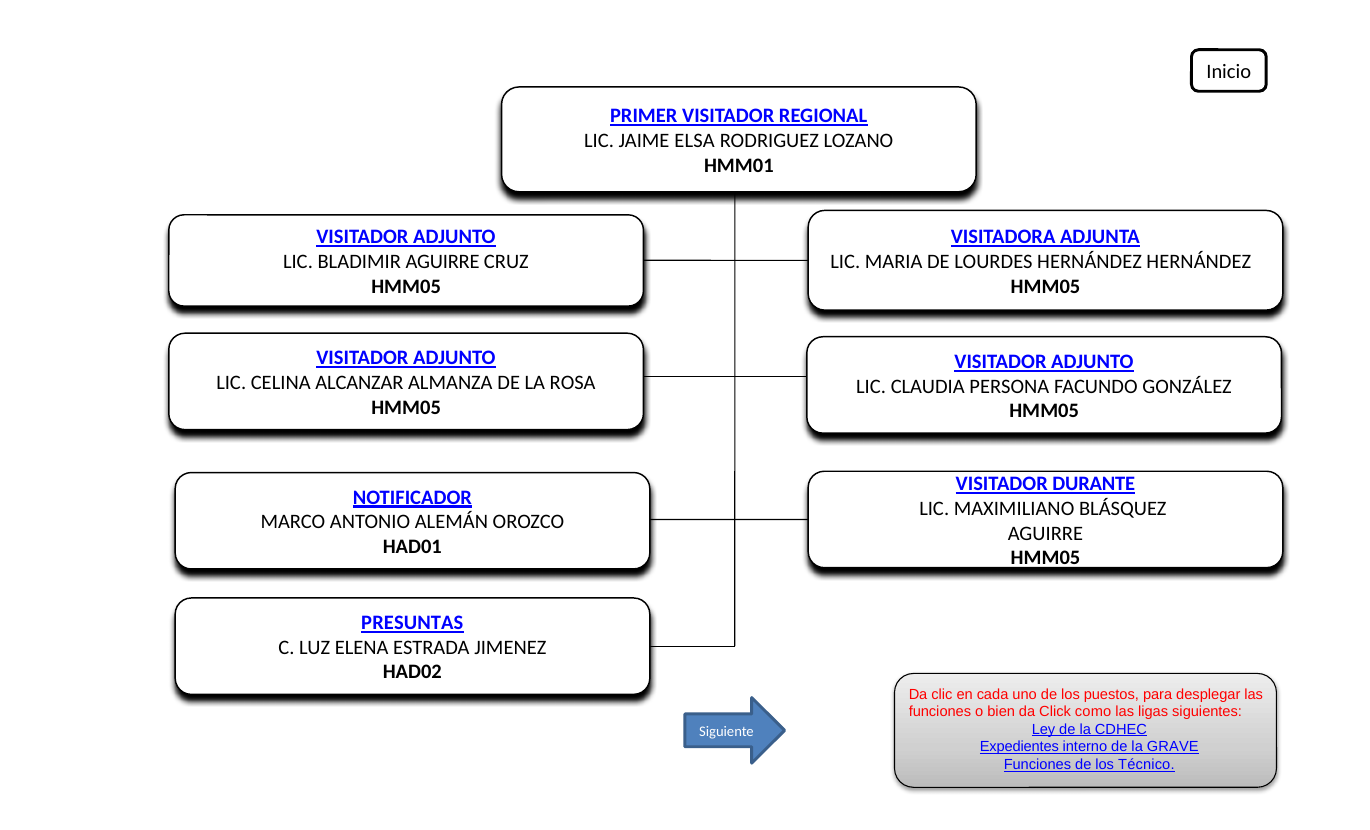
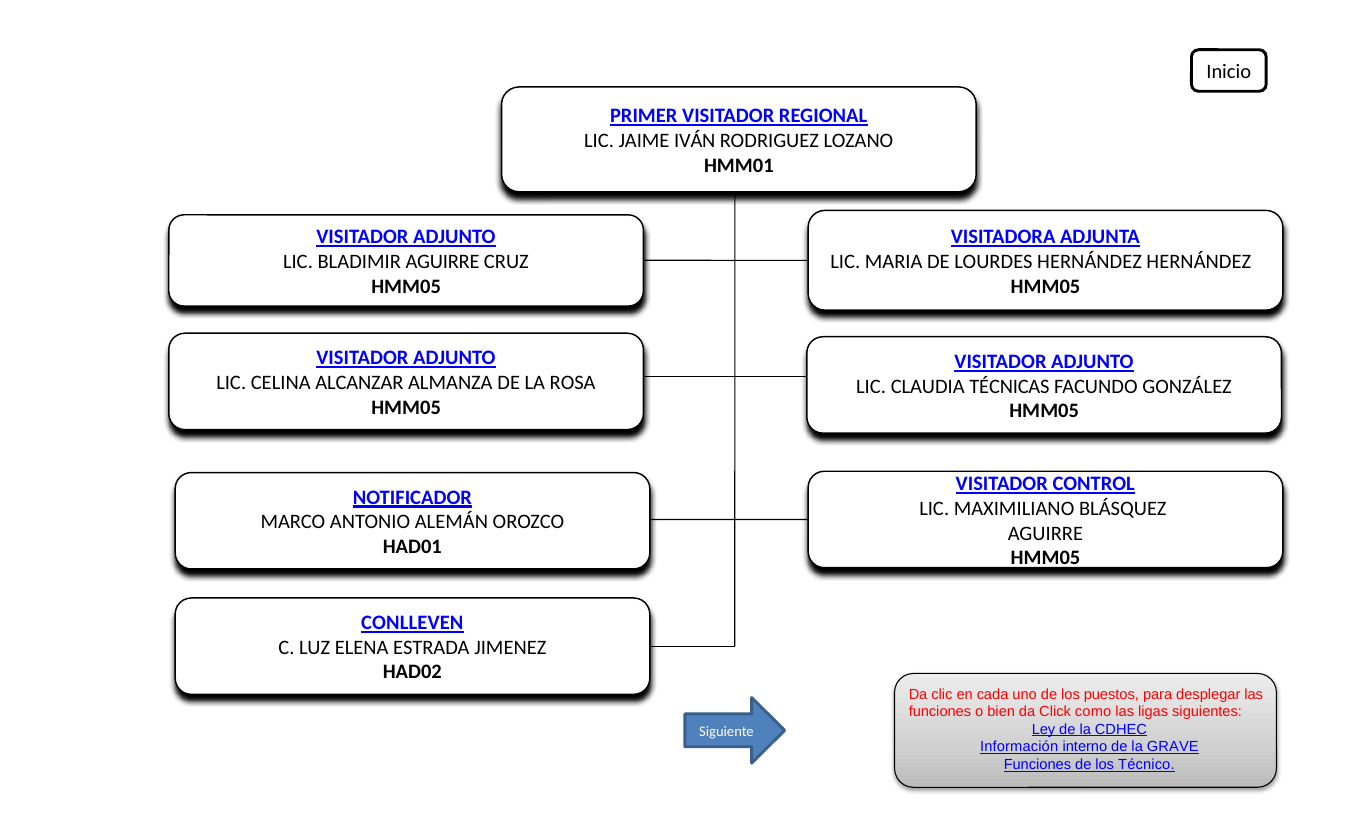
ELSA: ELSA -> IVÁN
PERSONA: PERSONA -> TÉCNICAS
DURANTE: DURANTE -> CONTROL
PRESUNTAS: PRESUNTAS -> CONLLEVEN
Expedientes: Expedientes -> Información
